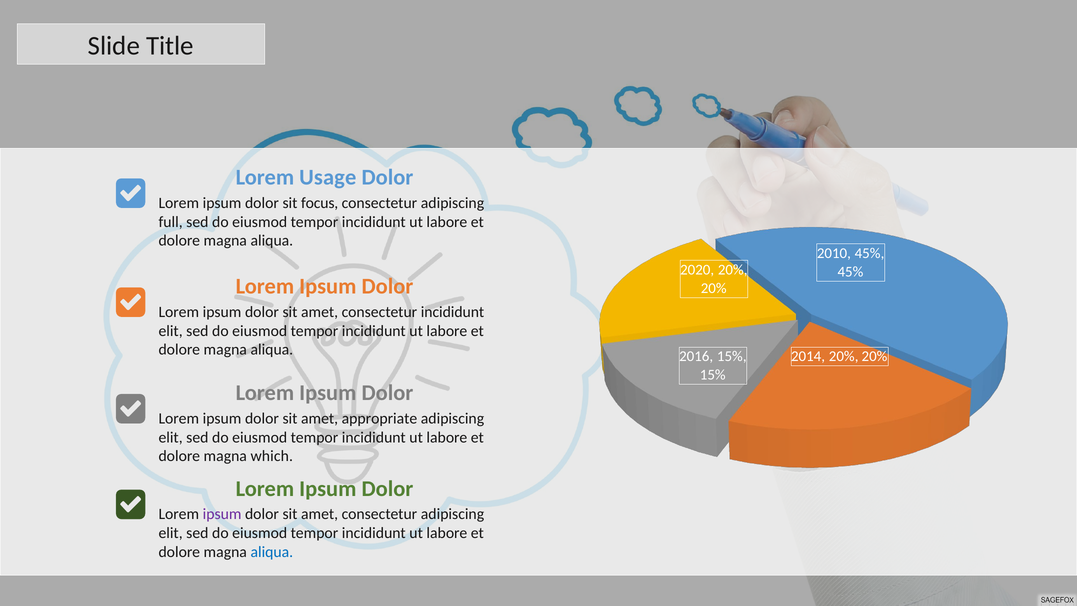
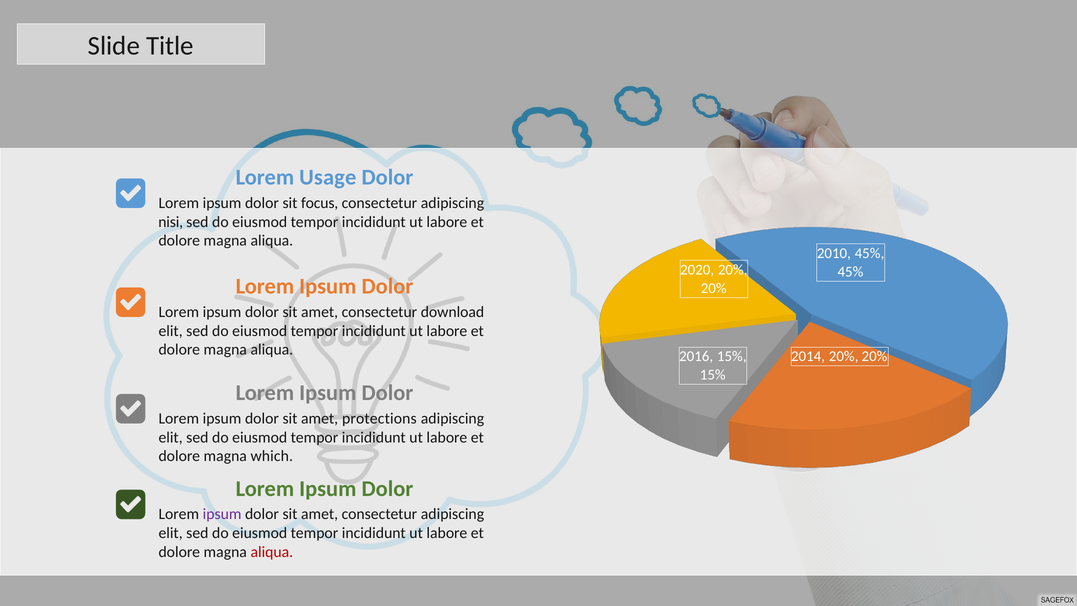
full: full -> nisi
consectetur incididunt: incididunt -> download
appropriate: appropriate -> protections
aliqua at (272, 552) colour: blue -> red
